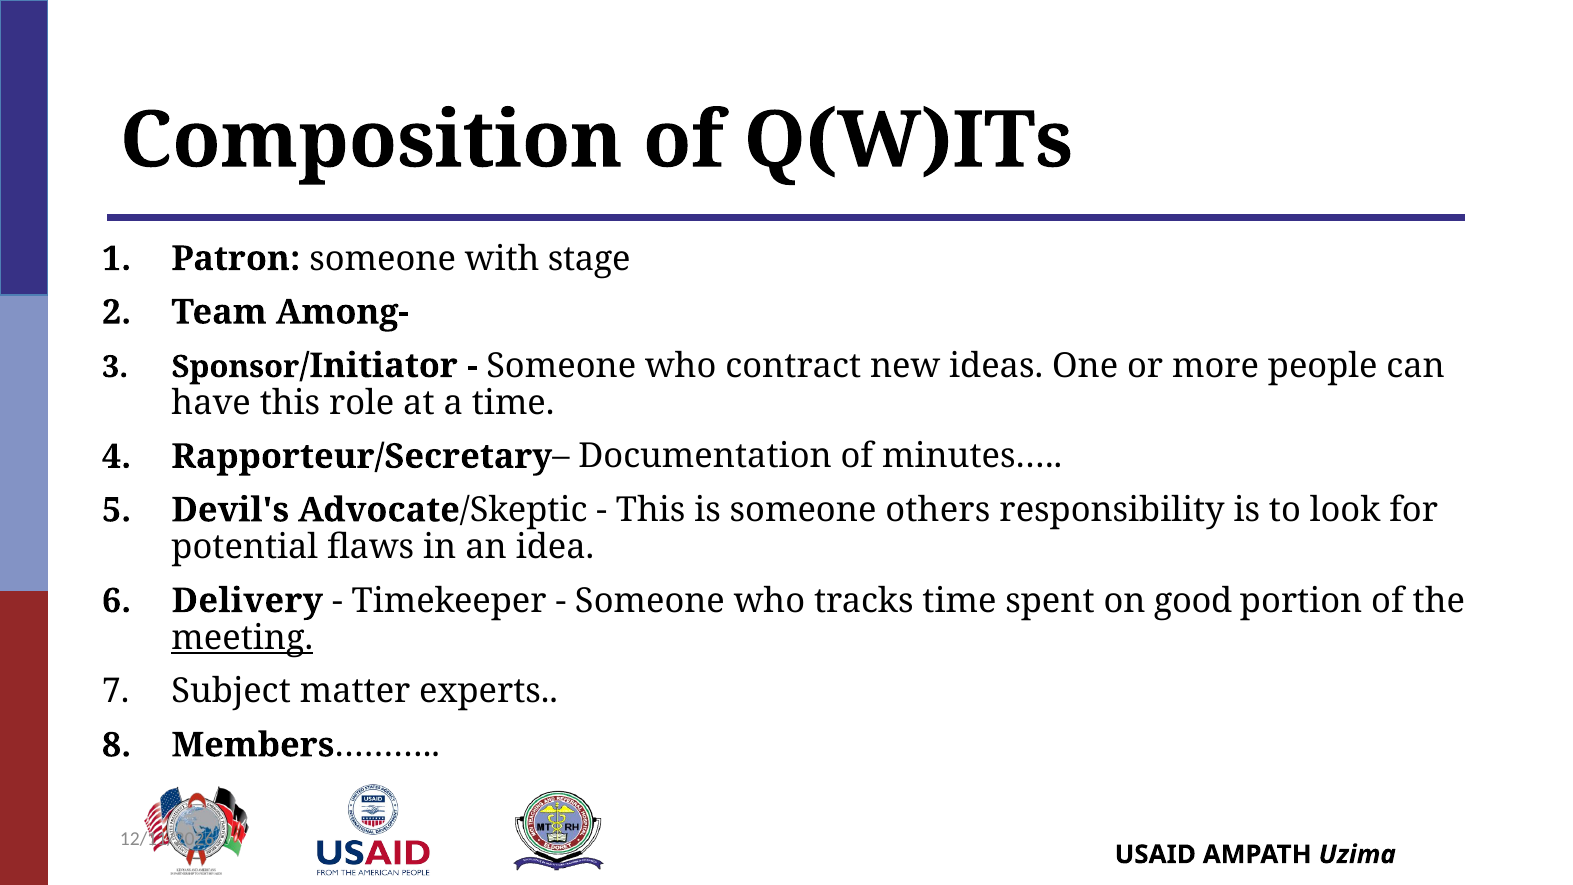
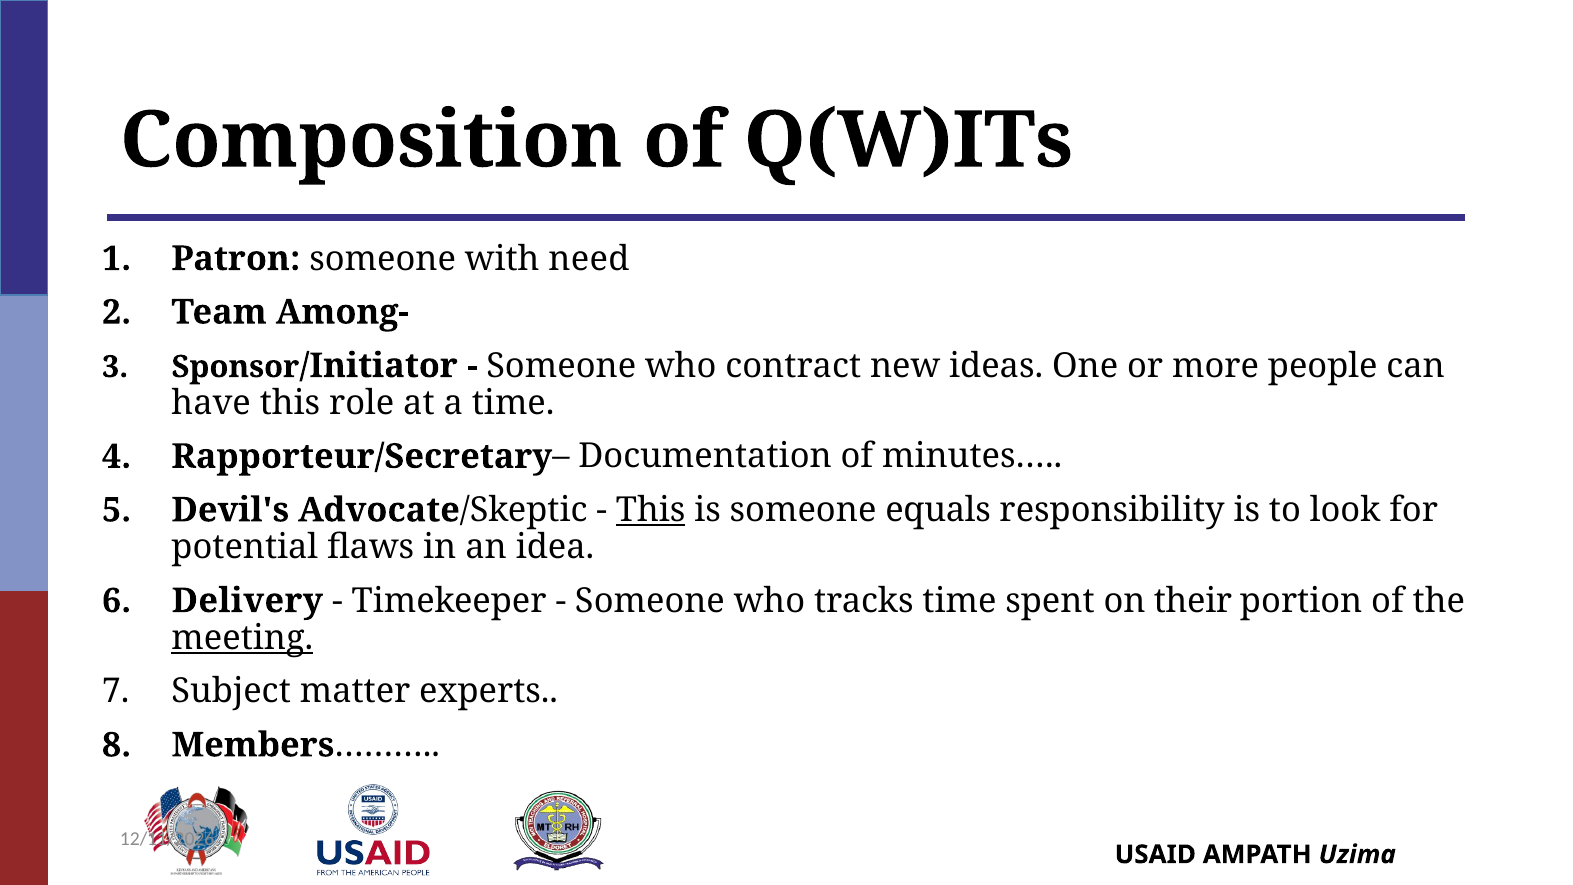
stage: stage -> need
This at (651, 510) underline: none -> present
others: others -> equals
good: good -> their
